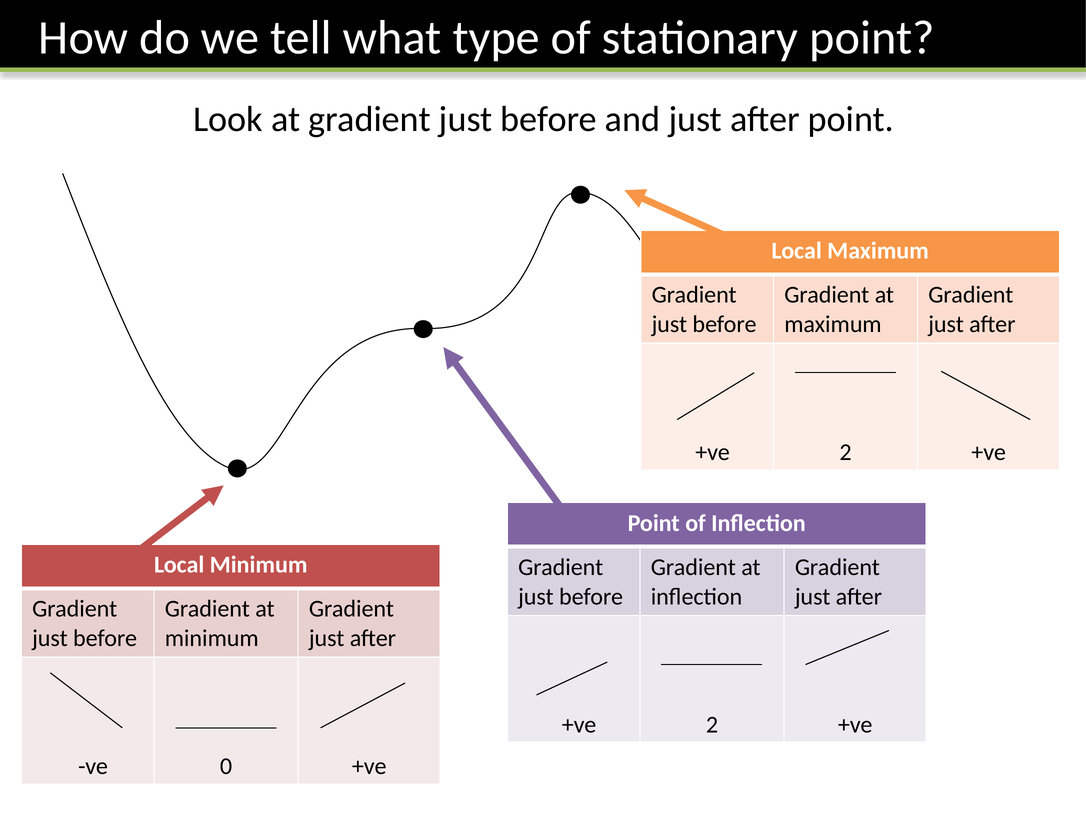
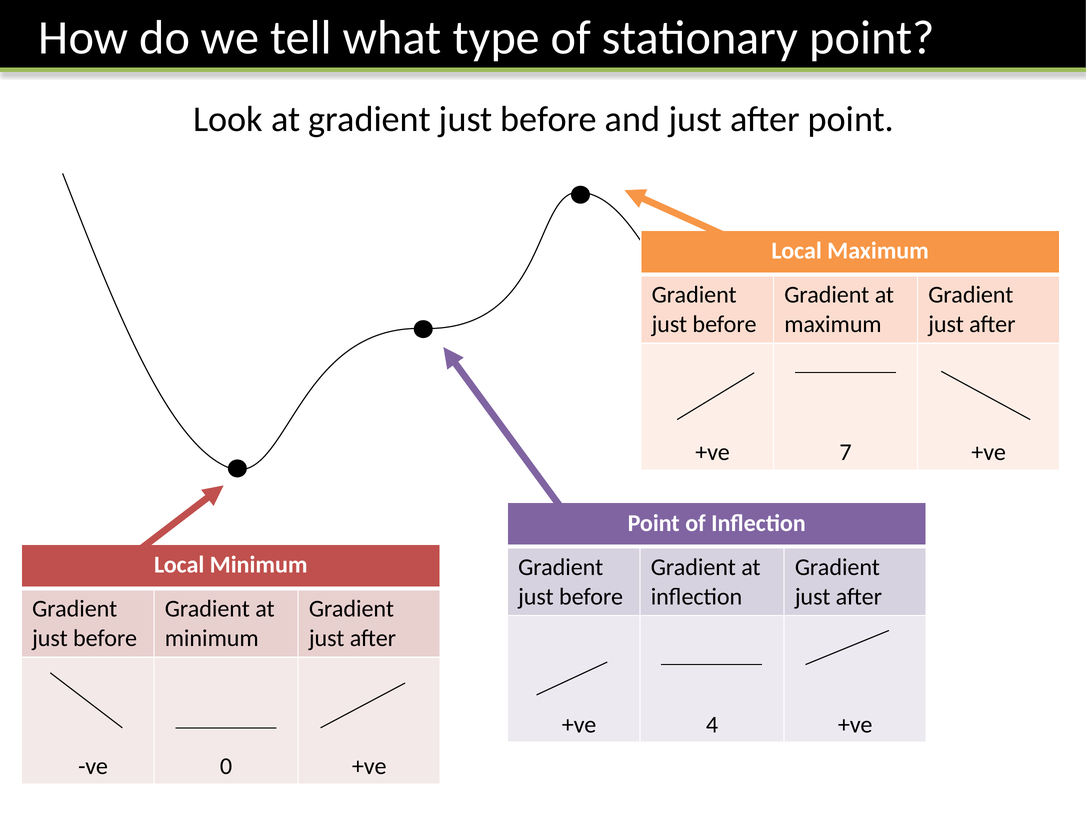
2 at (845, 452): 2 -> 7
2 at (712, 724): 2 -> 4
